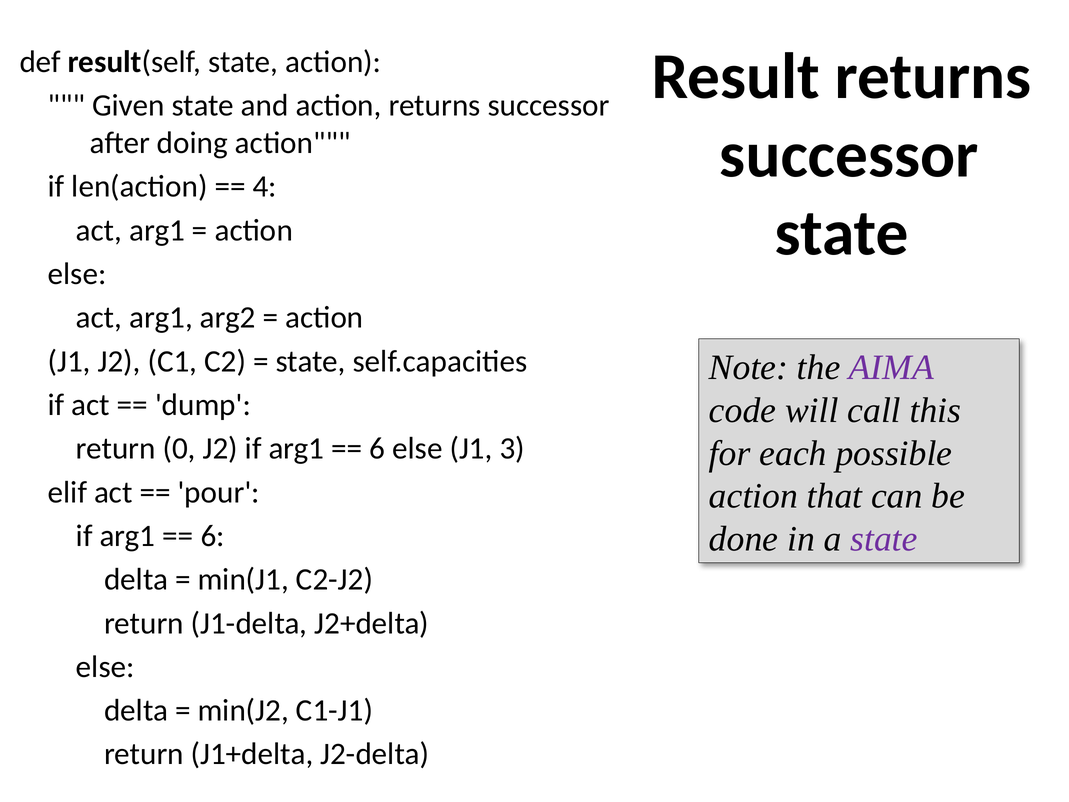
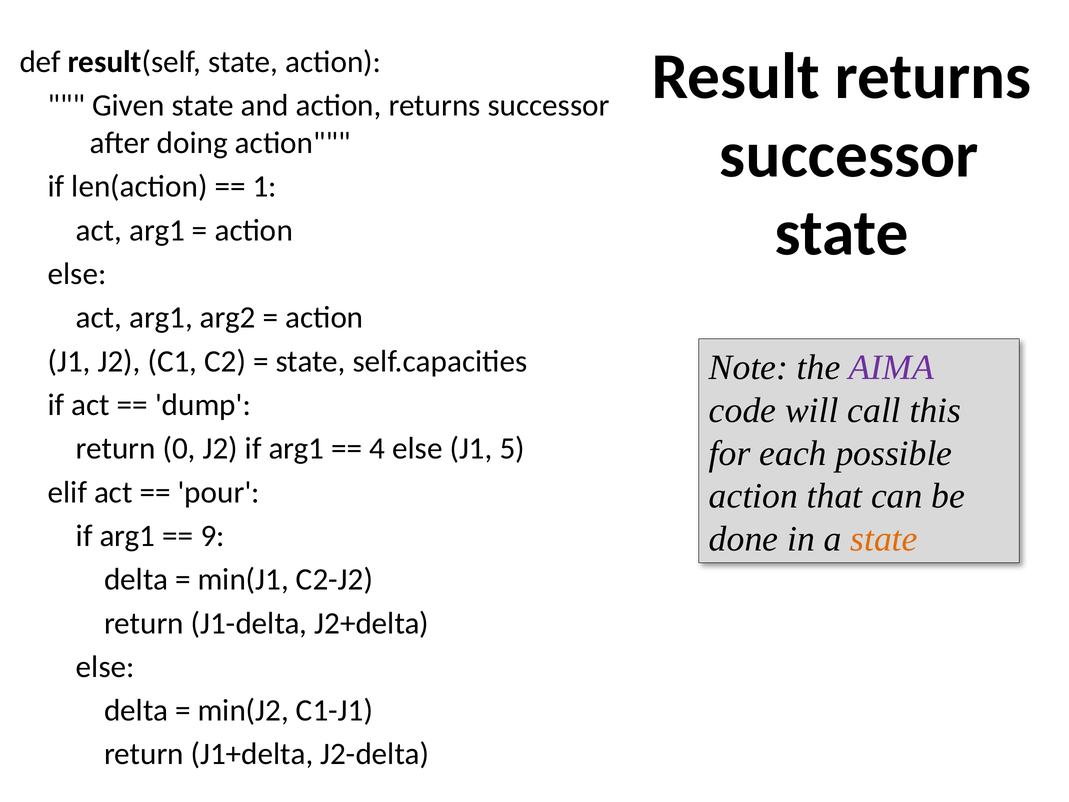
4: 4 -> 1
6 at (377, 448): 6 -> 4
3: 3 -> 5
state at (884, 539) colour: purple -> orange
6 at (213, 536): 6 -> 9
